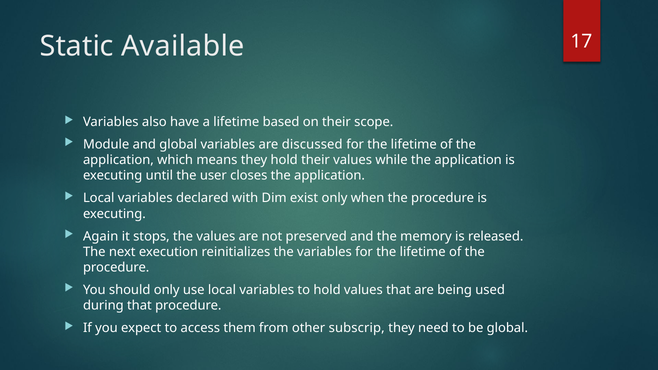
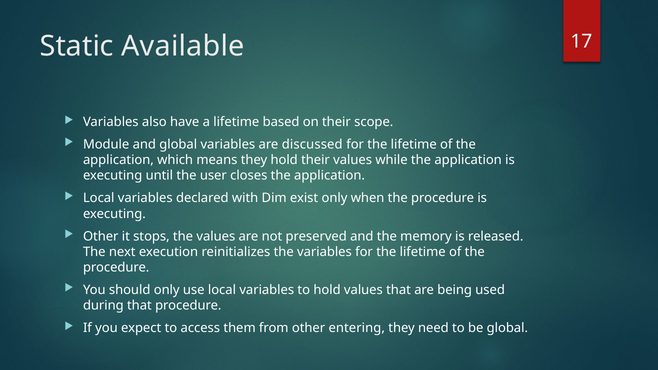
Again at (101, 236): Again -> Other
subscrip: subscrip -> entering
